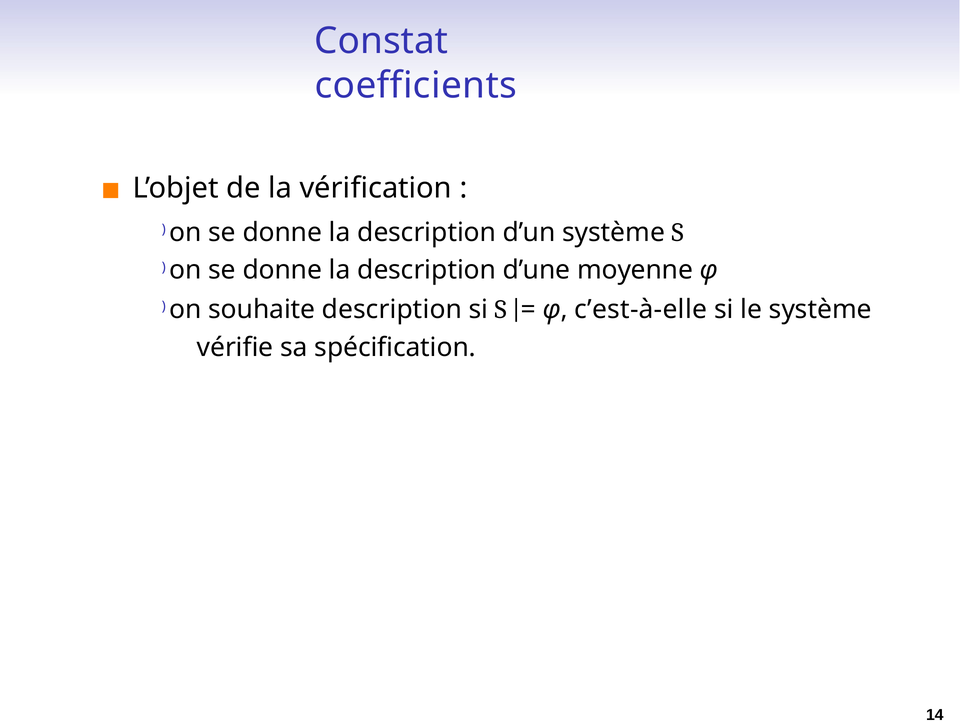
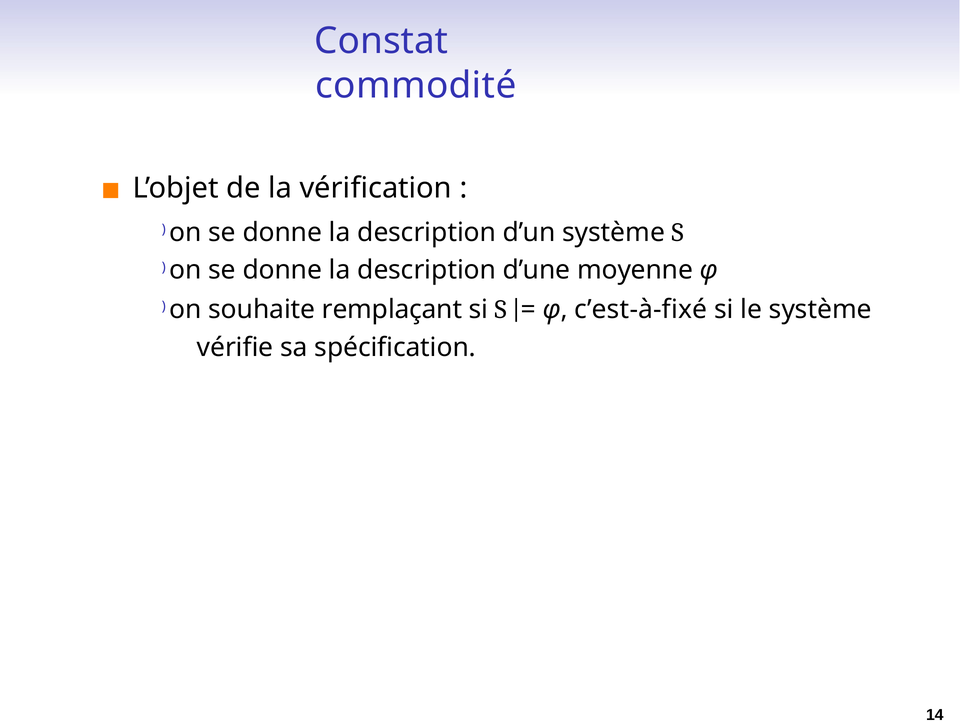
coefficients: coefficients -> commodité
souhaite description: description -> remplaçant
c’est-à-elle: c’est-à-elle -> c’est-à-fixé
